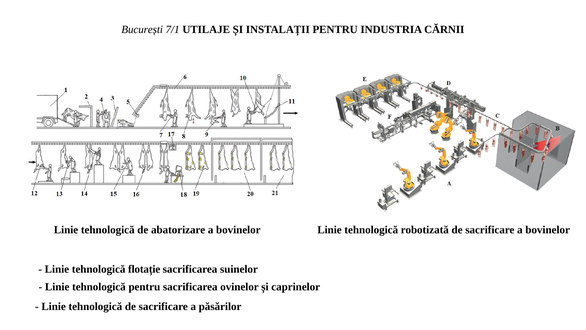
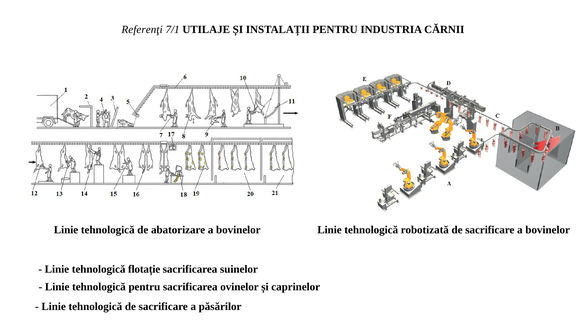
București: București -> Referenţi
